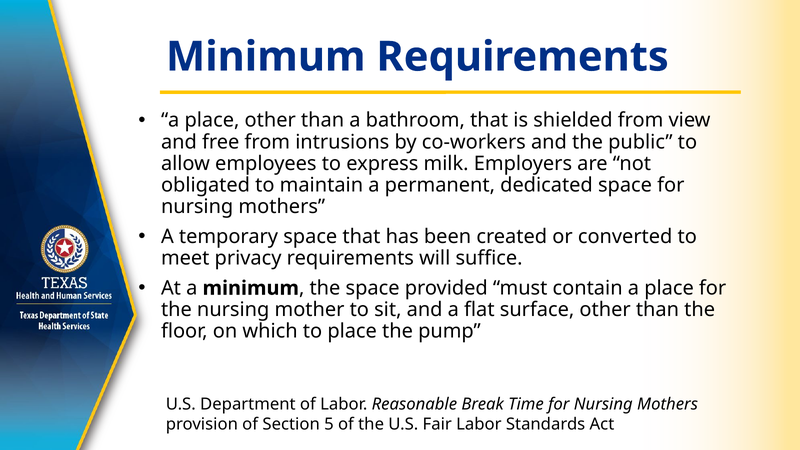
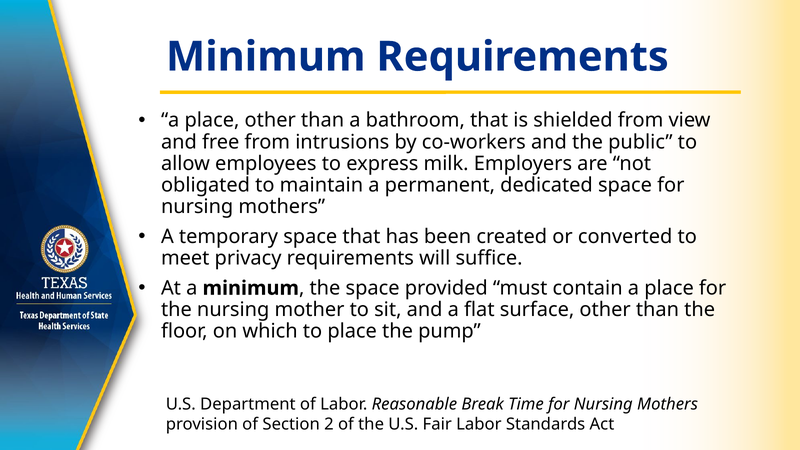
5: 5 -> 2
